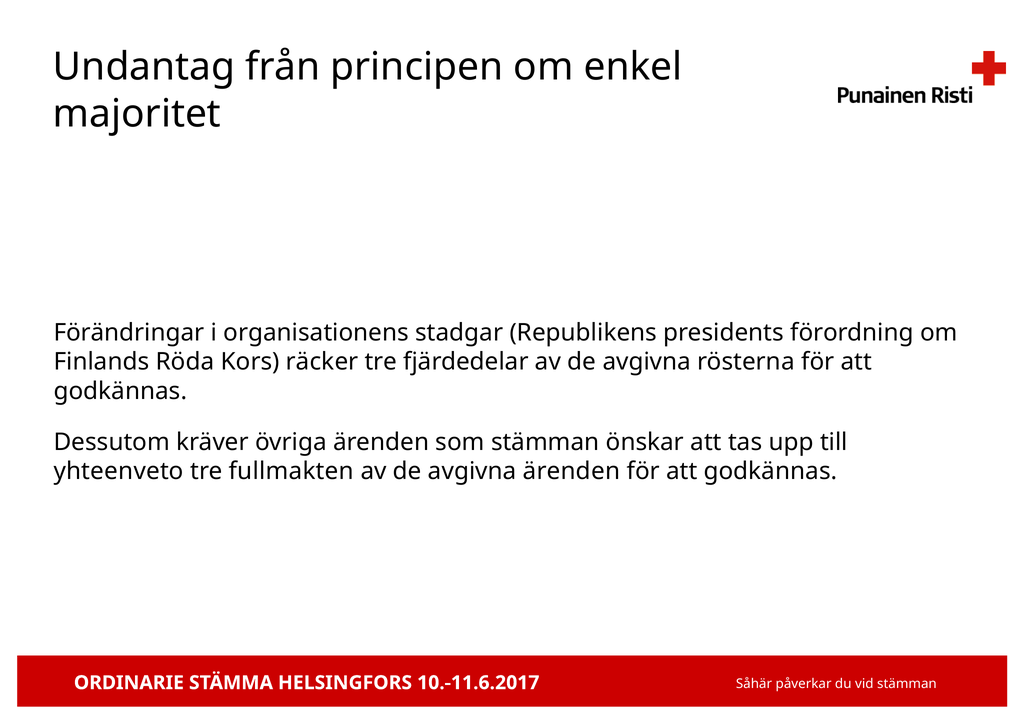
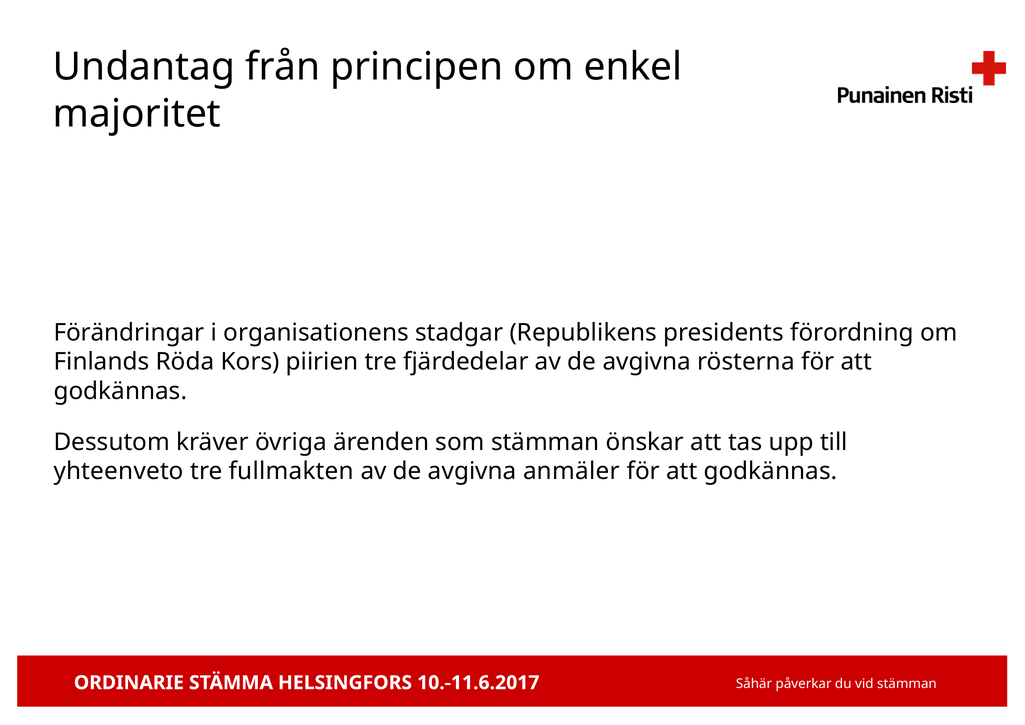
räcker: räcker -> piirien
avgivna ärenden: ärenden -> anmäler
